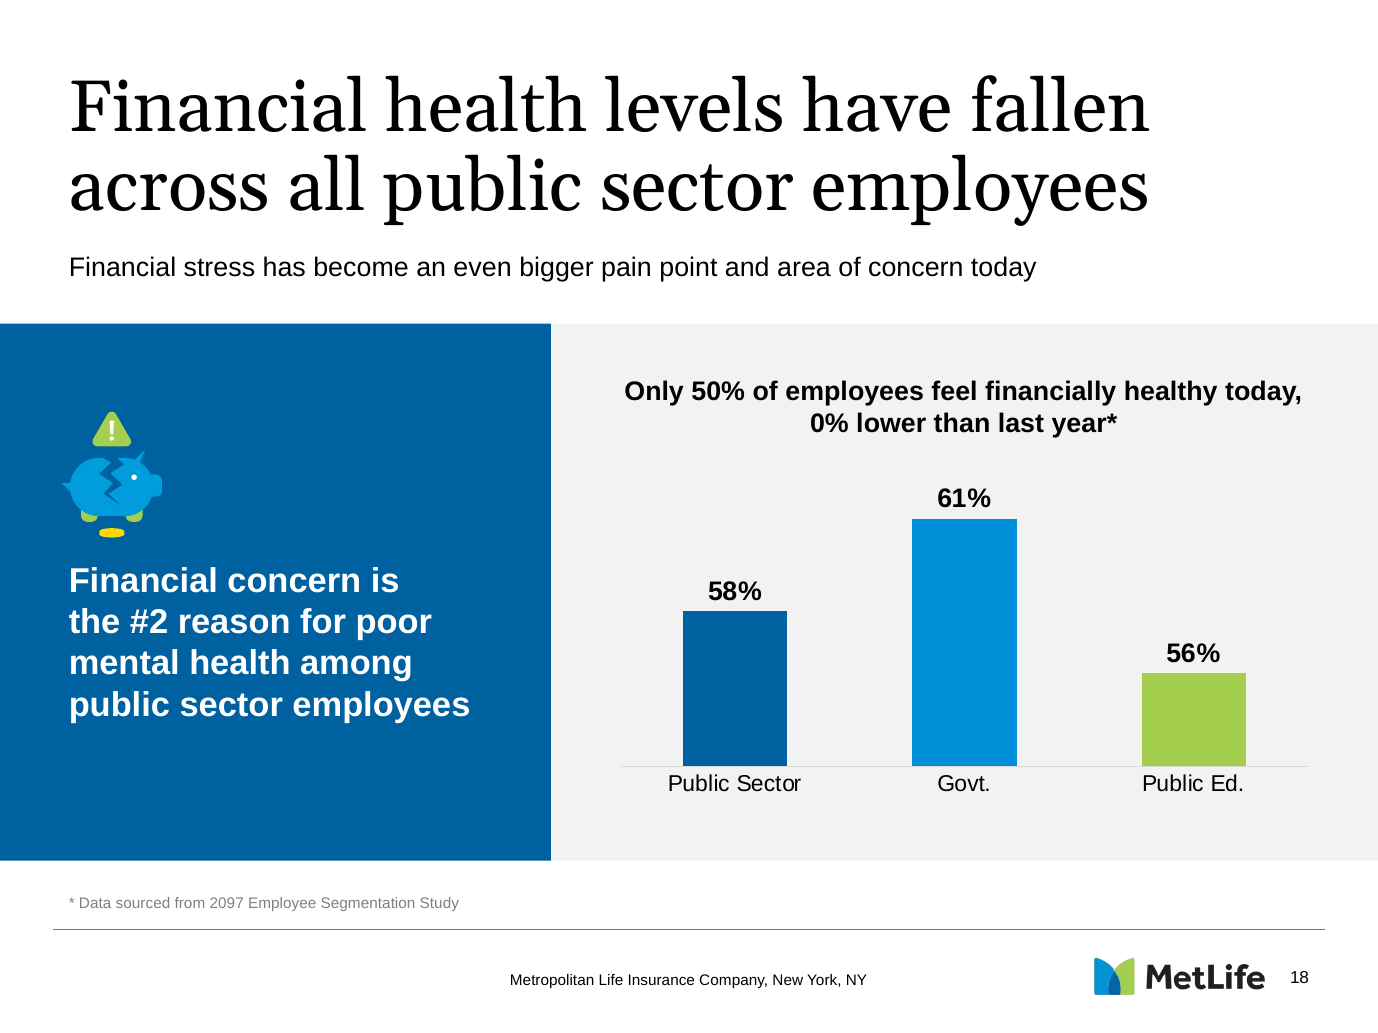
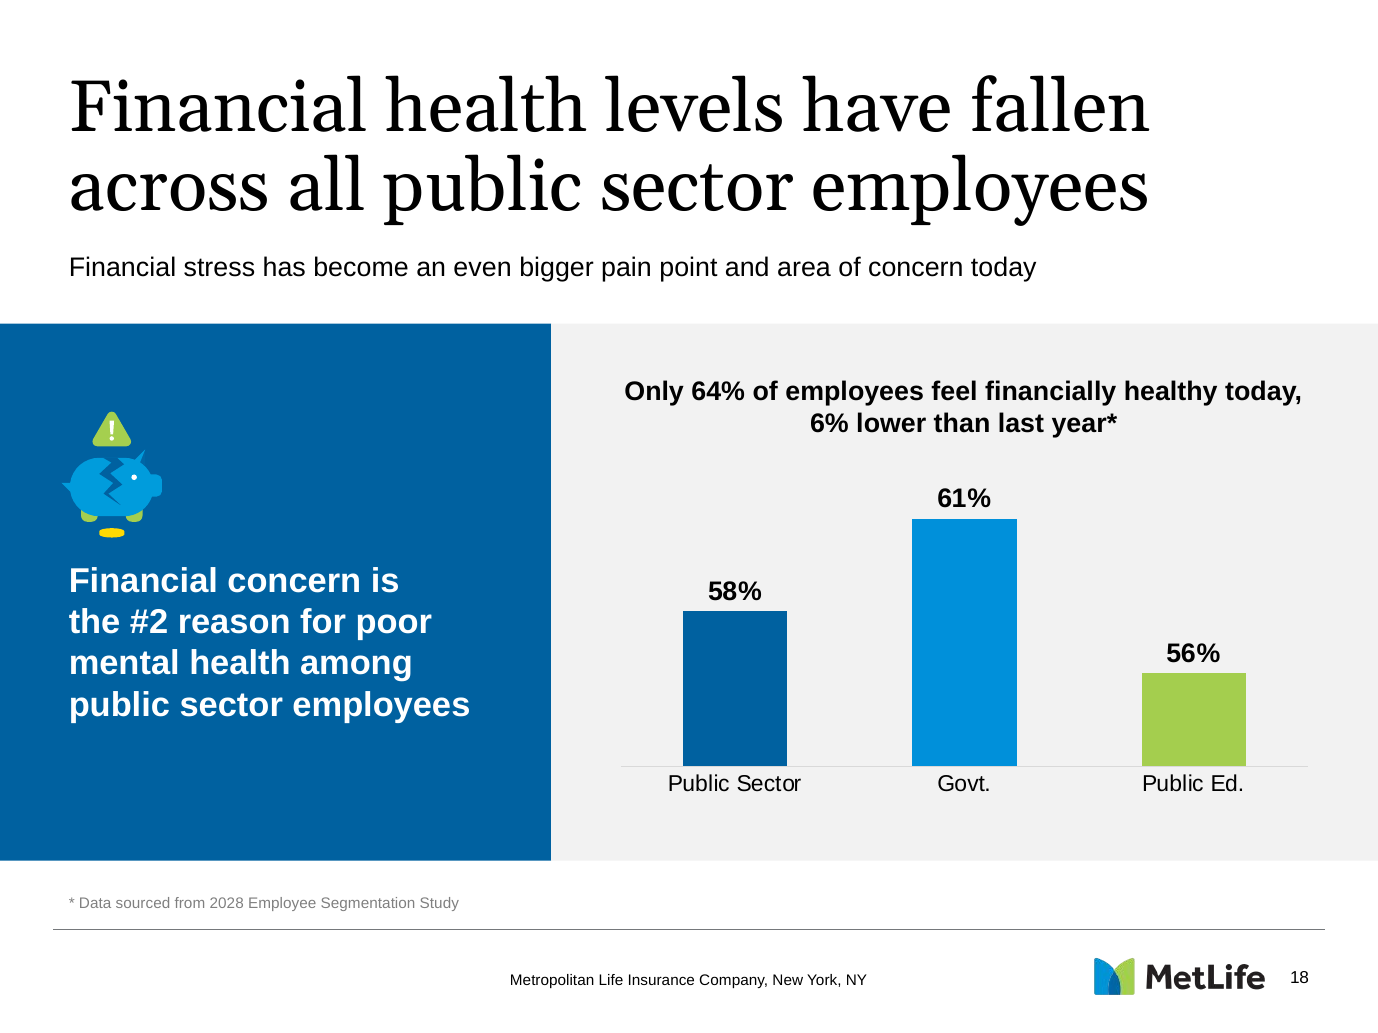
50%: 50% -> 64%
0%: 0% -> 6%
2097: 2097 -> 2028
